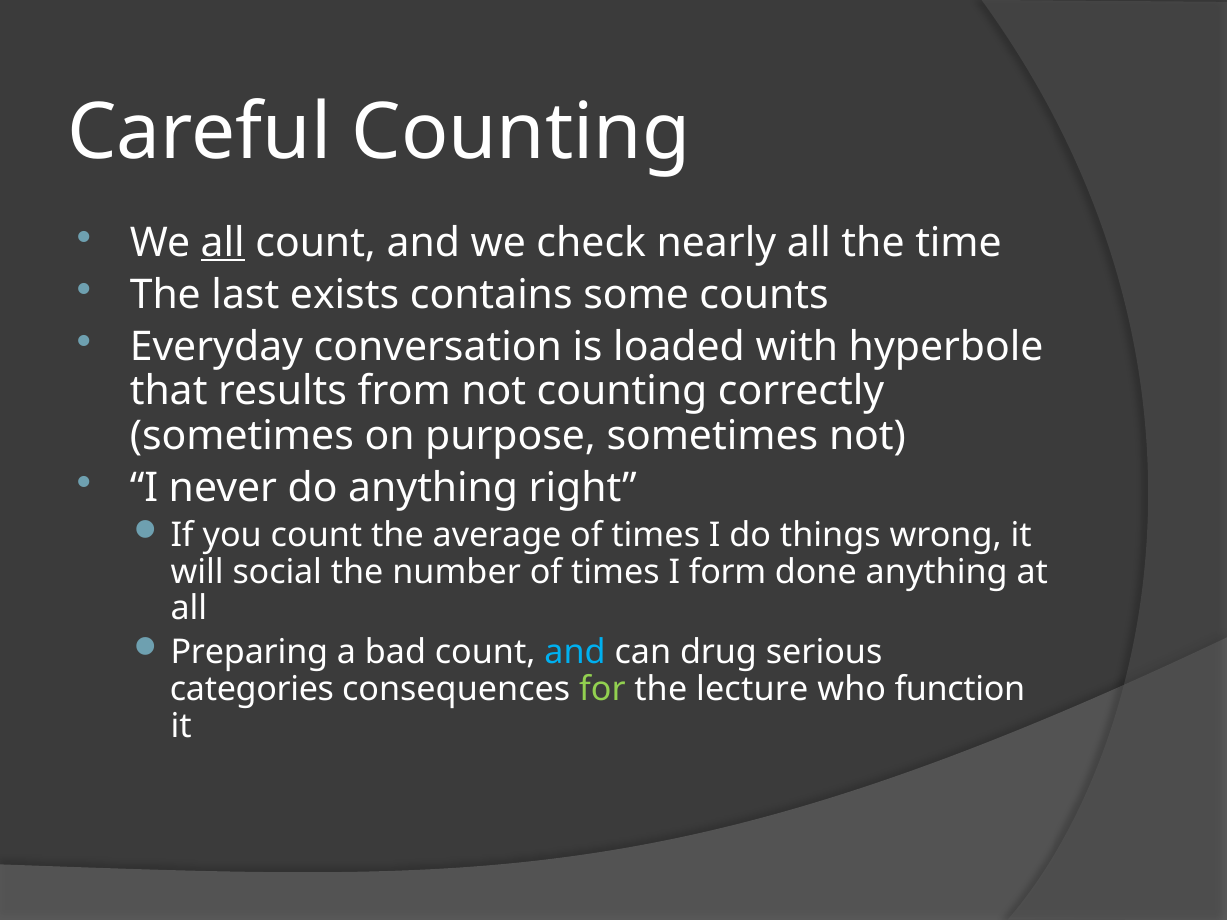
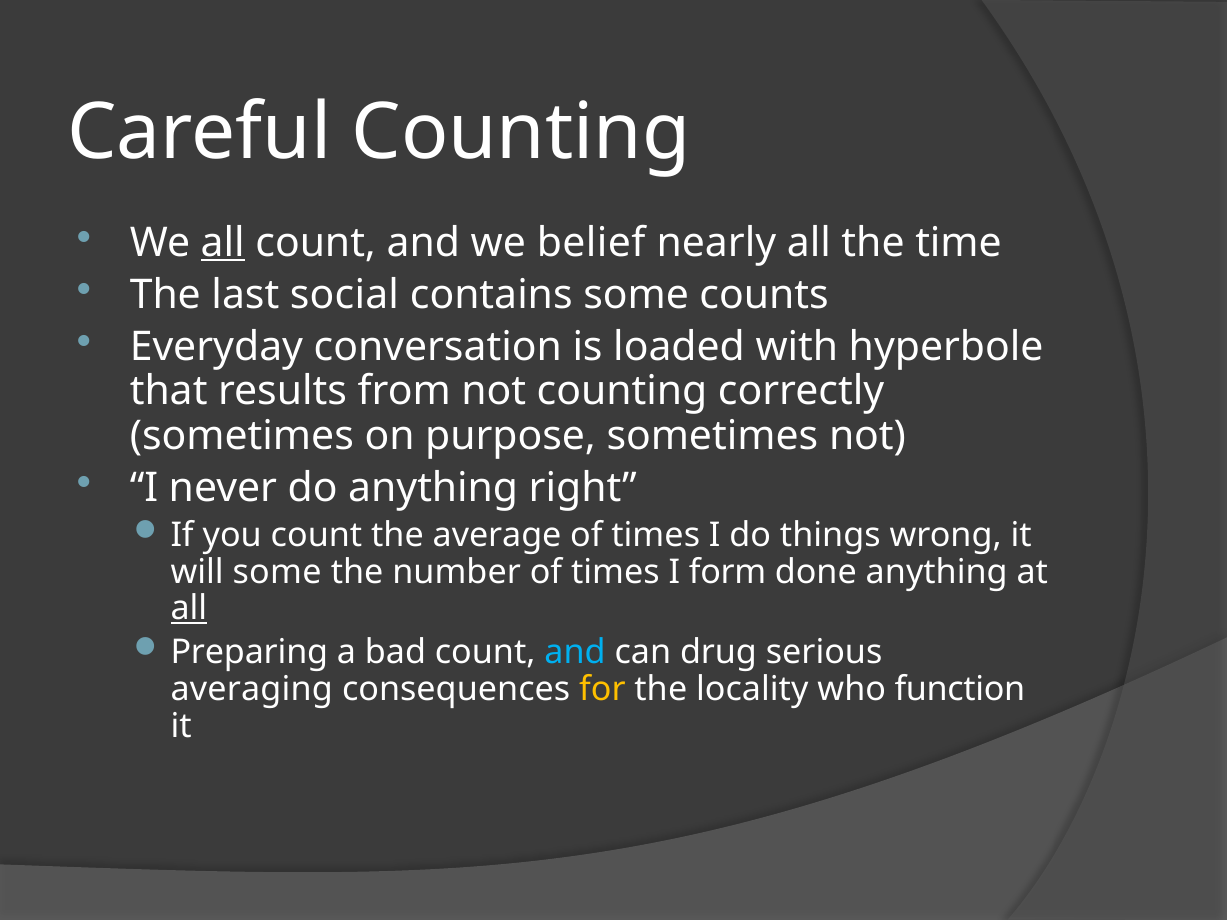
check: check -> belief
exists: exists -> social
will social: social -> some
all at (189, 609) underline: none -> present
categories: categories -> averaging
for colour: light green -> yellow
lecture: lecture -> locality
